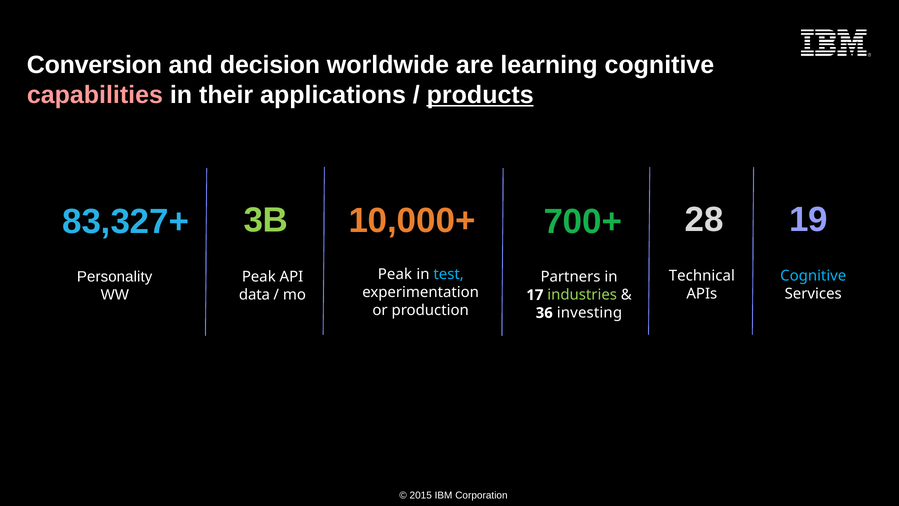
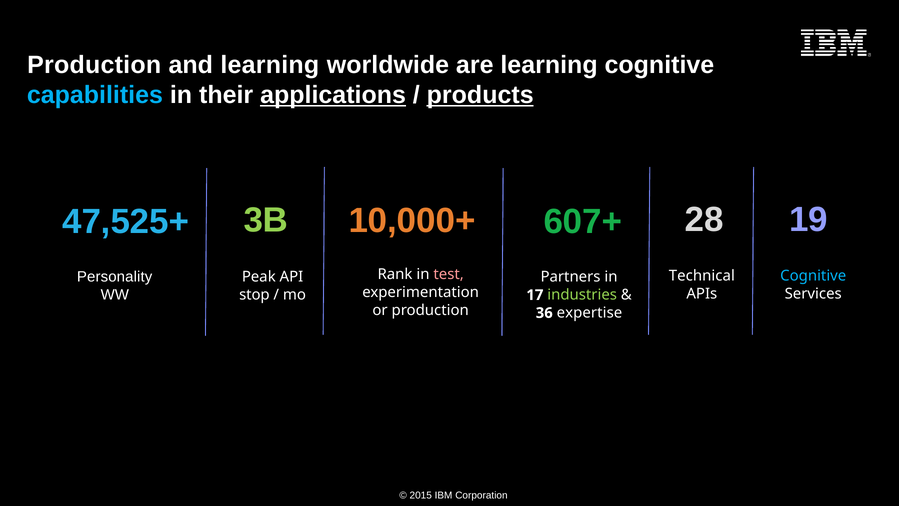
Conversion at (94, 65): Conversion -> Production
and decision: decision -> learning
capabilities colour: pink -> light blue
applications underline: none -> present
700+: 700+ -> 607+
83,327+: 83,327+ -> 47,525+
Peak at (395, 274): Peak -> Rank
test colour: light blue -> pink
data: data -> stop
investing: investing -> expertise
